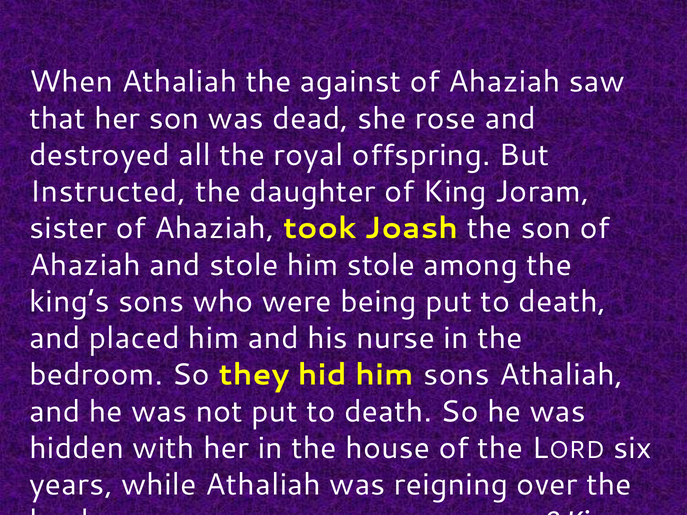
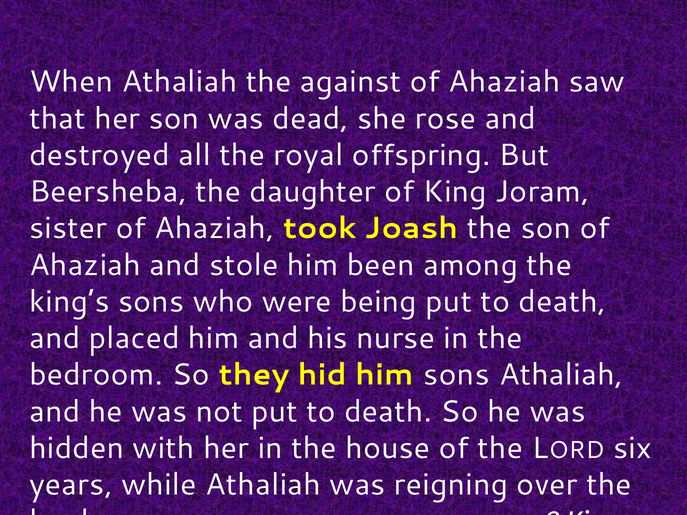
Instructed: Instructed -> Beersheba
him stole: stole -> been
